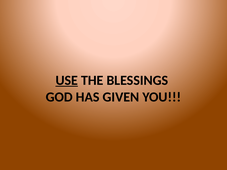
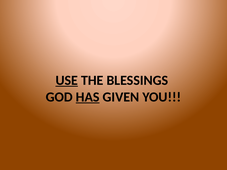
HAS underline: none -> present
